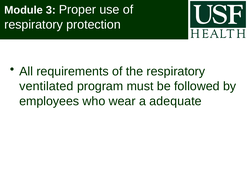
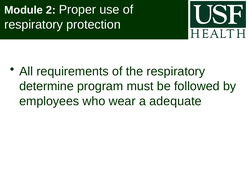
3: 3 -> 2
ventilated: ventilated -> determine
